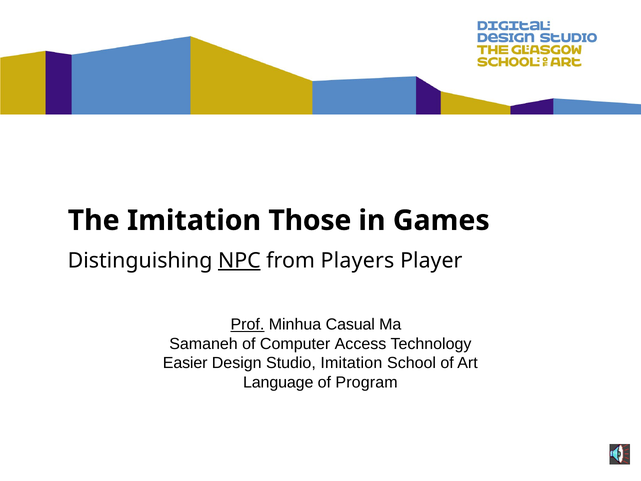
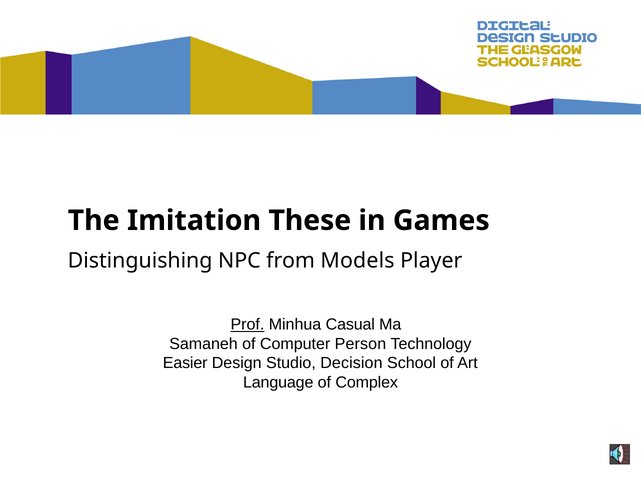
Those: Those -> These
NPC underline: present -> none
Players: Players -> Models
Access: Access -> Person
Studio Imitation: Imitation -> Decision
Program: Program -> Complex
